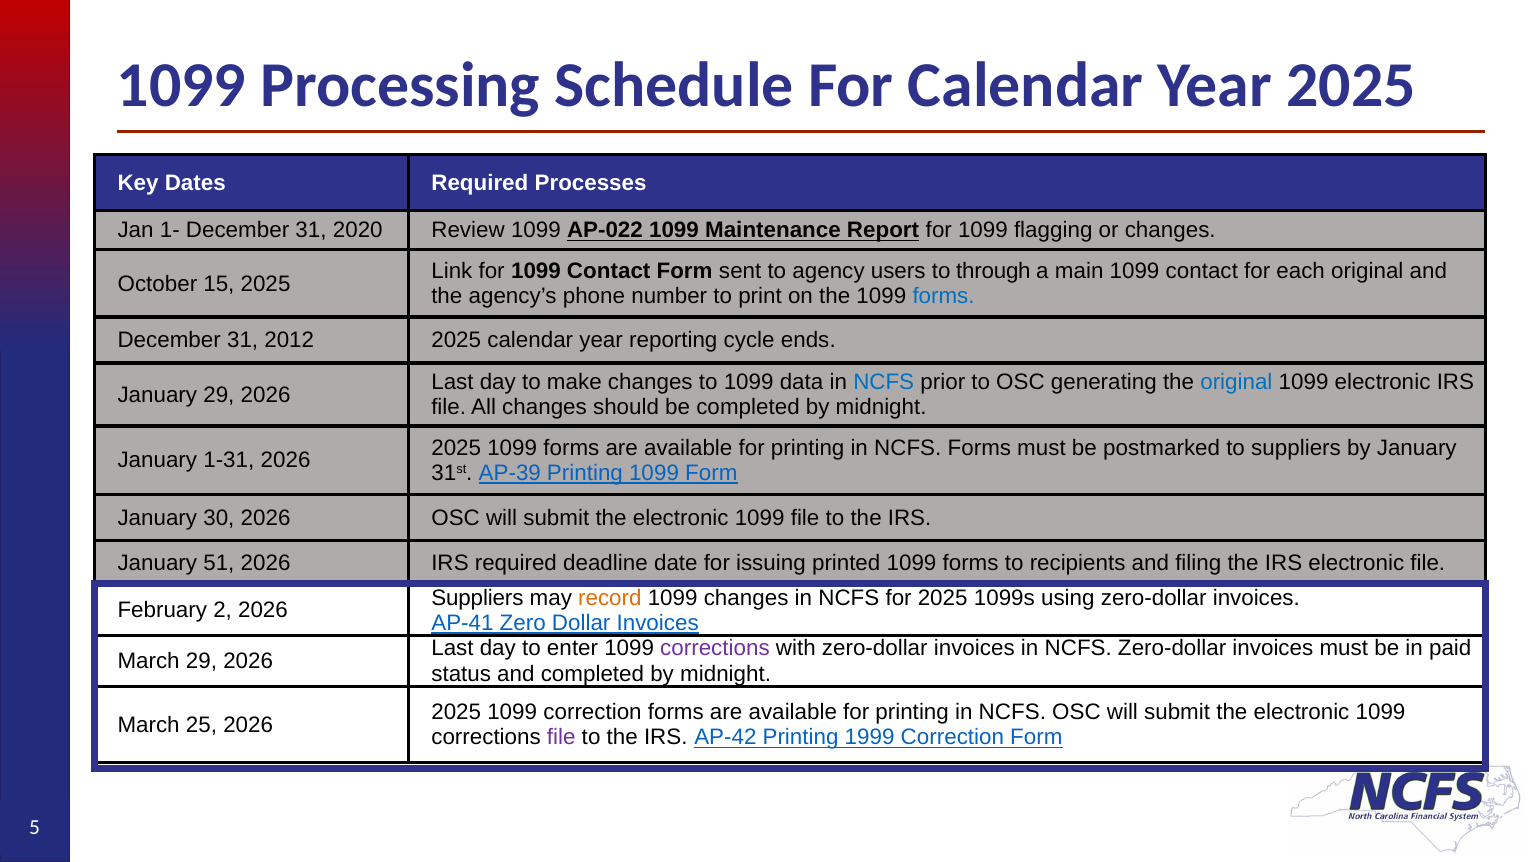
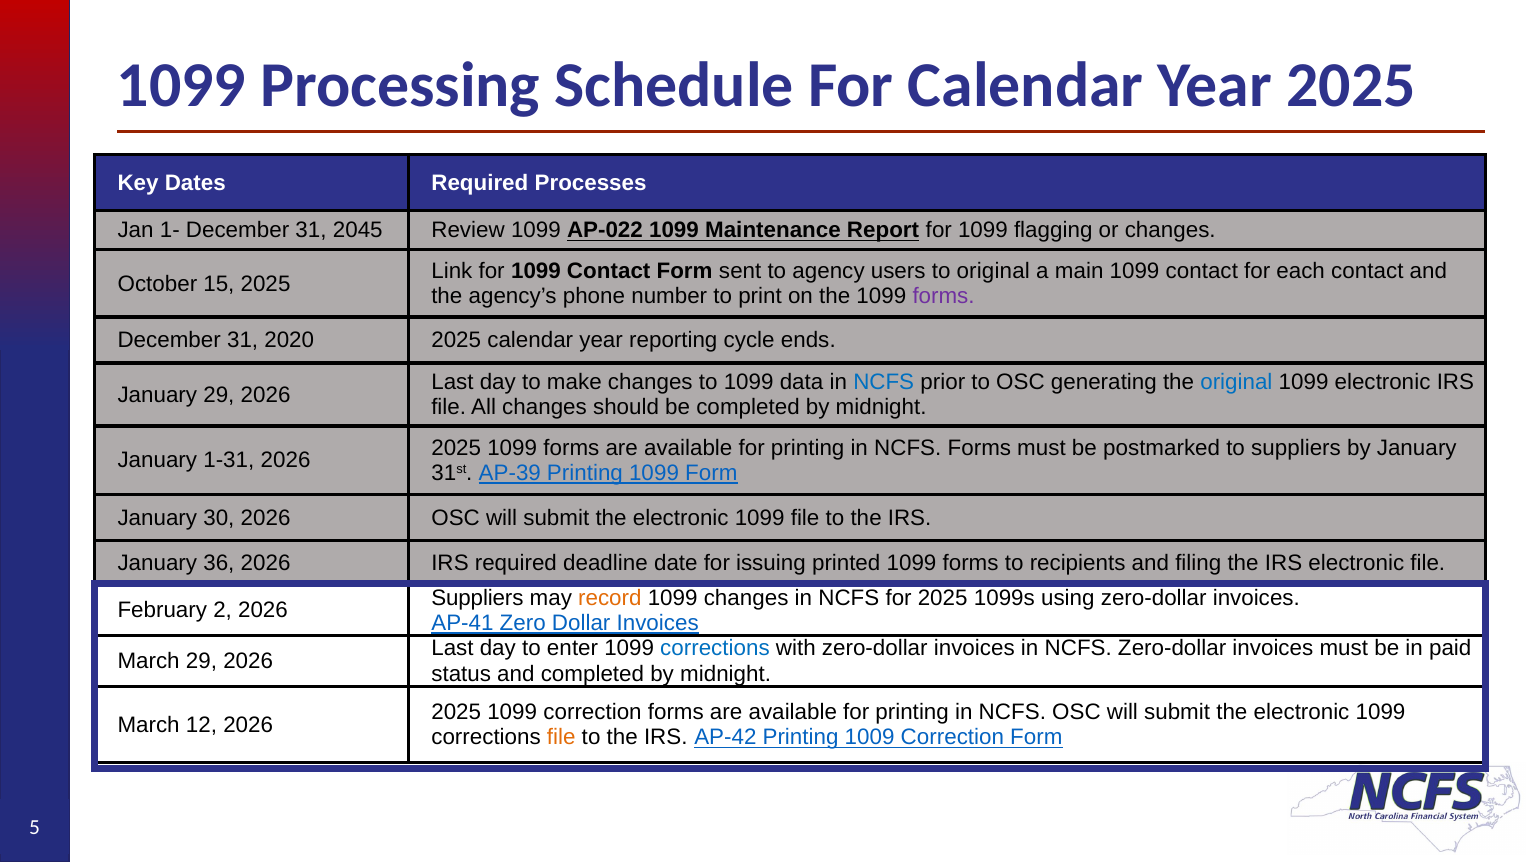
2020: 2020 -> 2045
to through: through -> original
each original: original -> contact
forms at (944, 296) colour: blue -> purple
2012: 2012 -> 2020
51: 51 -> 36
corrections at (715, 649) colour: purple -> blue
25: 25 -> 12
file at (561, 738) colour: purple -> orange
1999: 1999 -> 1009
